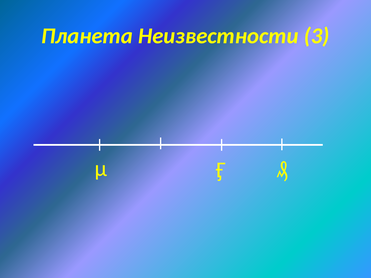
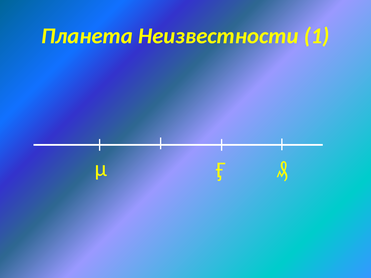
3: 3 -> 1
